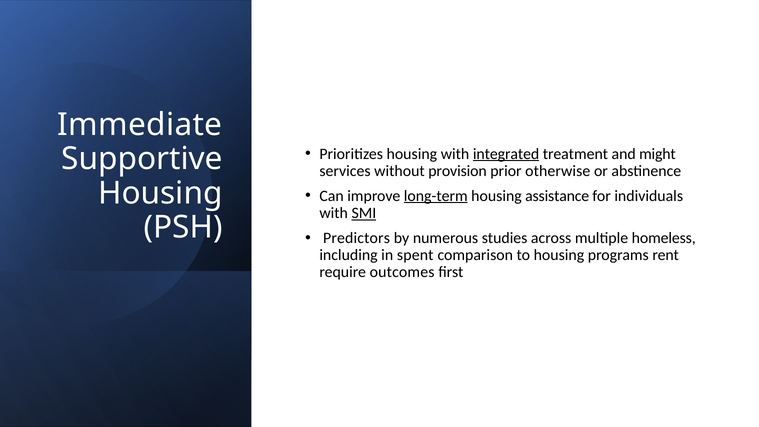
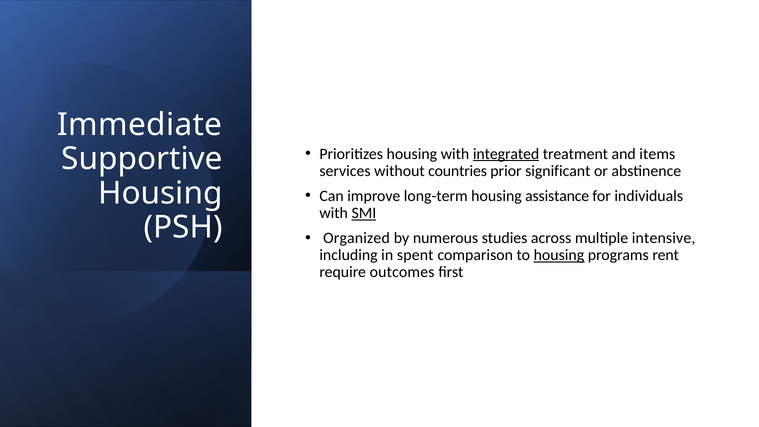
might: might -> items
provision: provision -> countries
otherwise: otherwise -> significant
long-term underline: present -> none
Predictors: Predictors -> Organized
homeless: homeless -> intensive
housing at (559, 255) underline: none -> present
